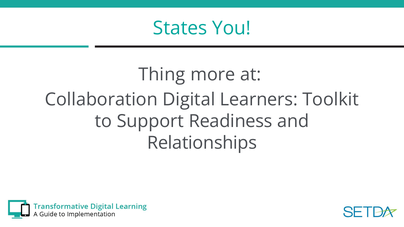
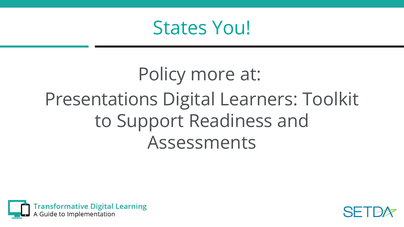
Thing: Thing -> Policy
Collaboration: Collaboration -> Presentations
Relationships: Relationships -> Assessments
